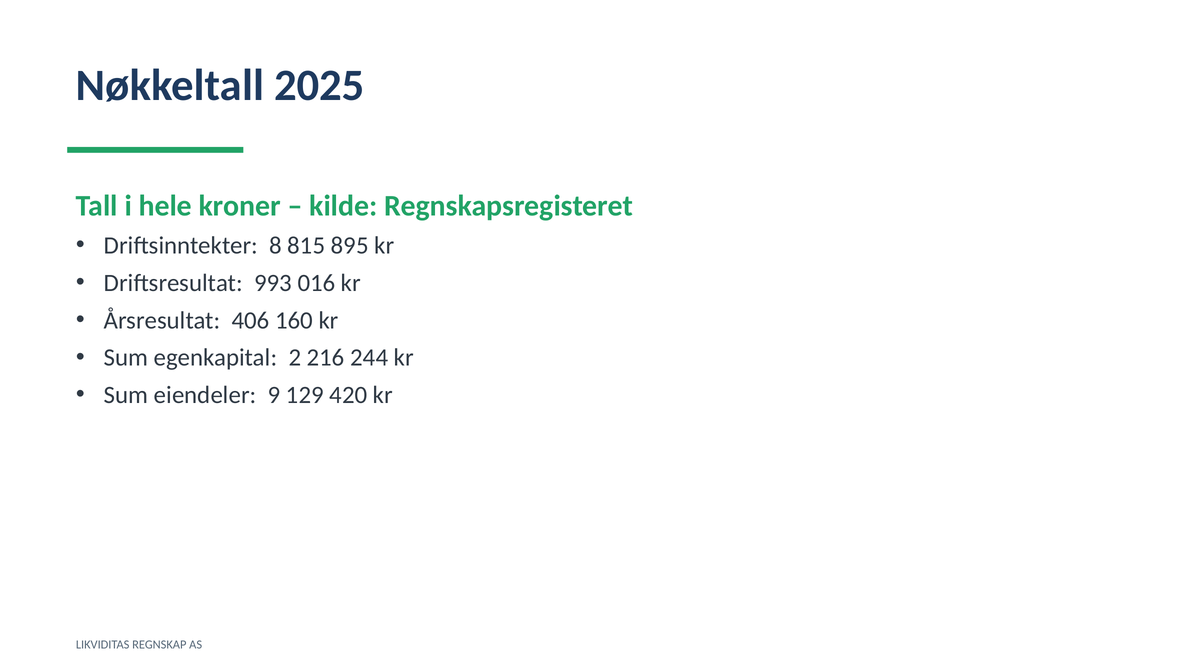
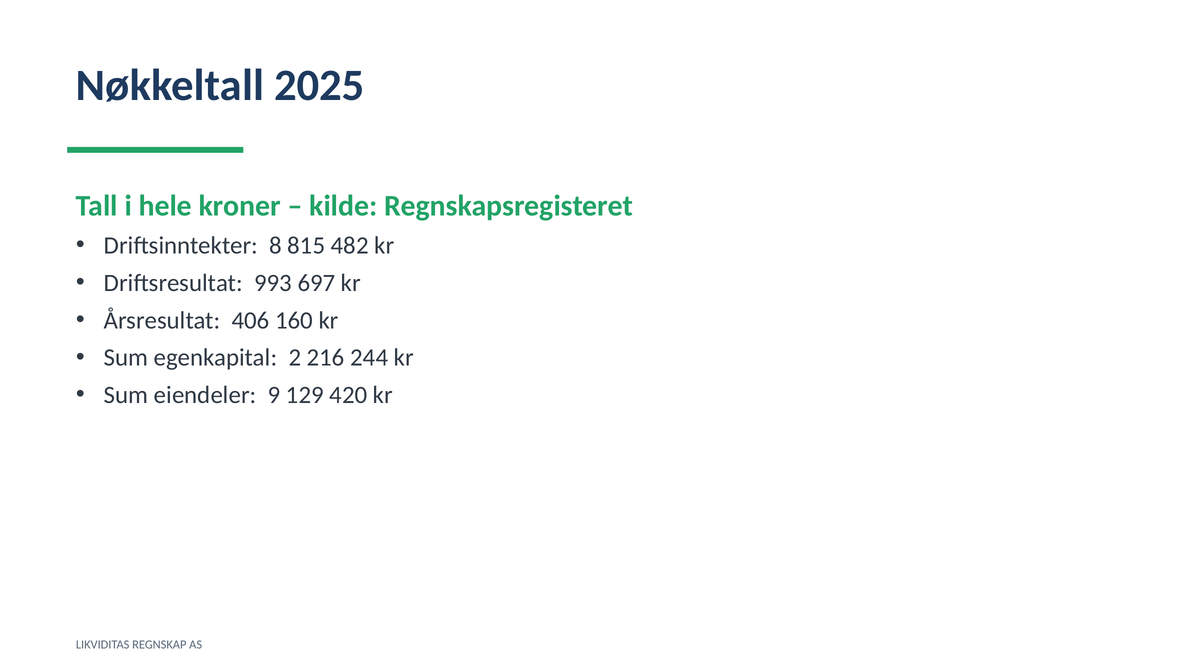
895: 895 -> 482
016: 016 -> 697
